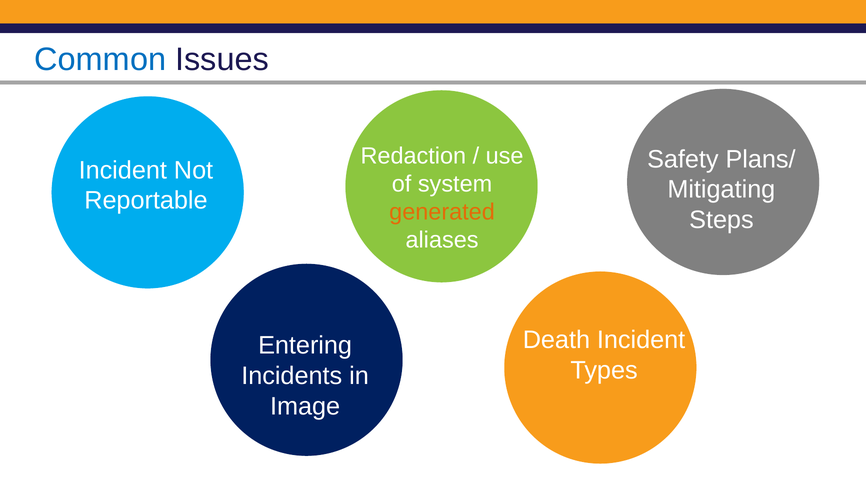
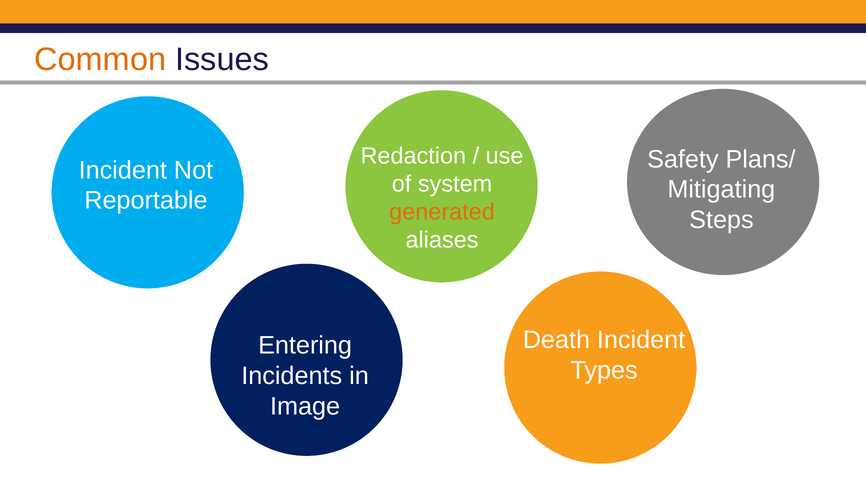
Common colour: blue -> orange
